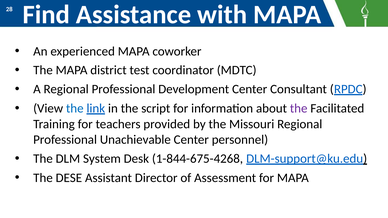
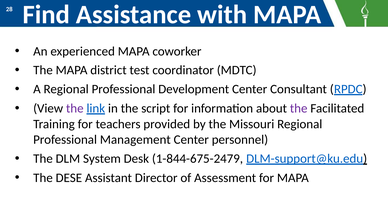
the at (75, 109) colour: blue -> purple
Unachievable: Unachievable -> Management
1-844-675-4268: 1-844-675-4268 -> 1-844-675-2479
